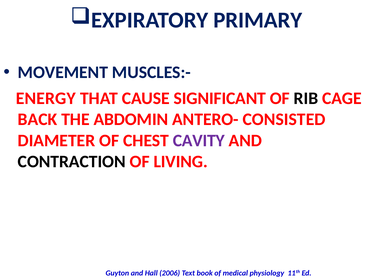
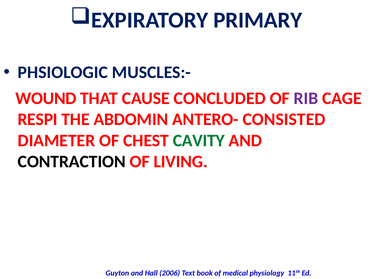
MOVEMENT: MOVEMENT -> PHSIOLOGIC
ENERGY: ENERGY -> WOUND
SIGNIFICANT: SIGNIFICANT -> CONCLUDED
RIB colour: black -> purple
BACK: BACK -> RESPI
CAVITY colour: purple -> green
